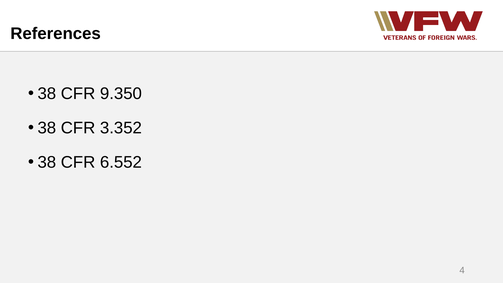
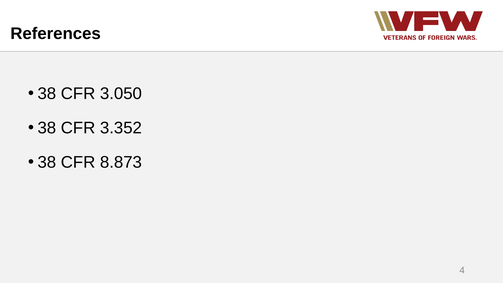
9.350: 9.350 -> 3.050
6.552: 6.552 -> 8.873
